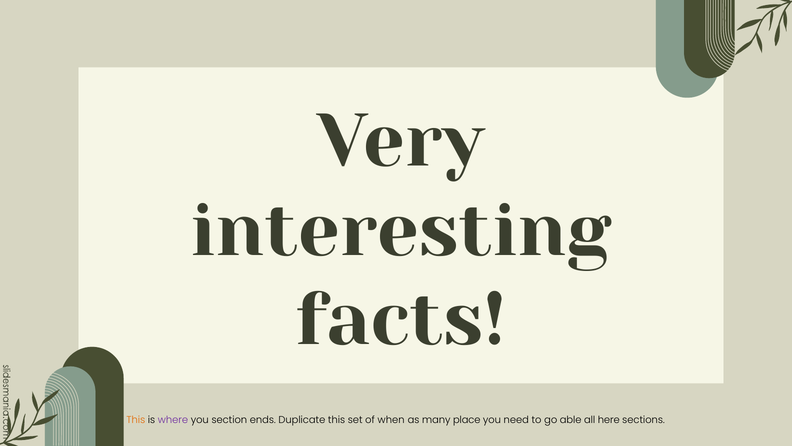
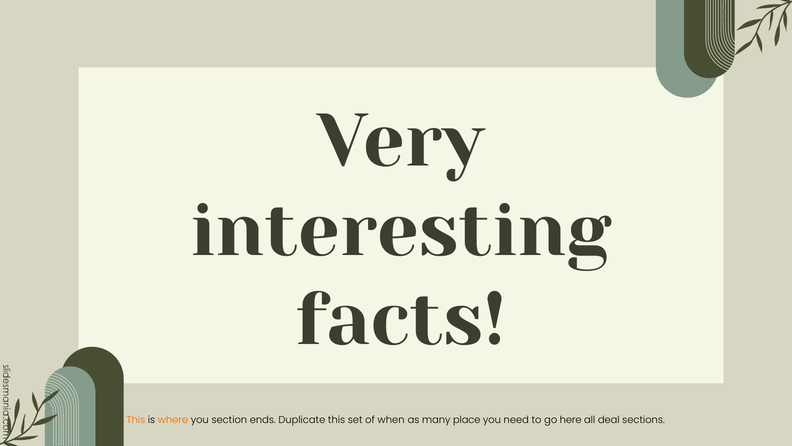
where colour: purple -> orange
able: able -> here
here: here -> deal
